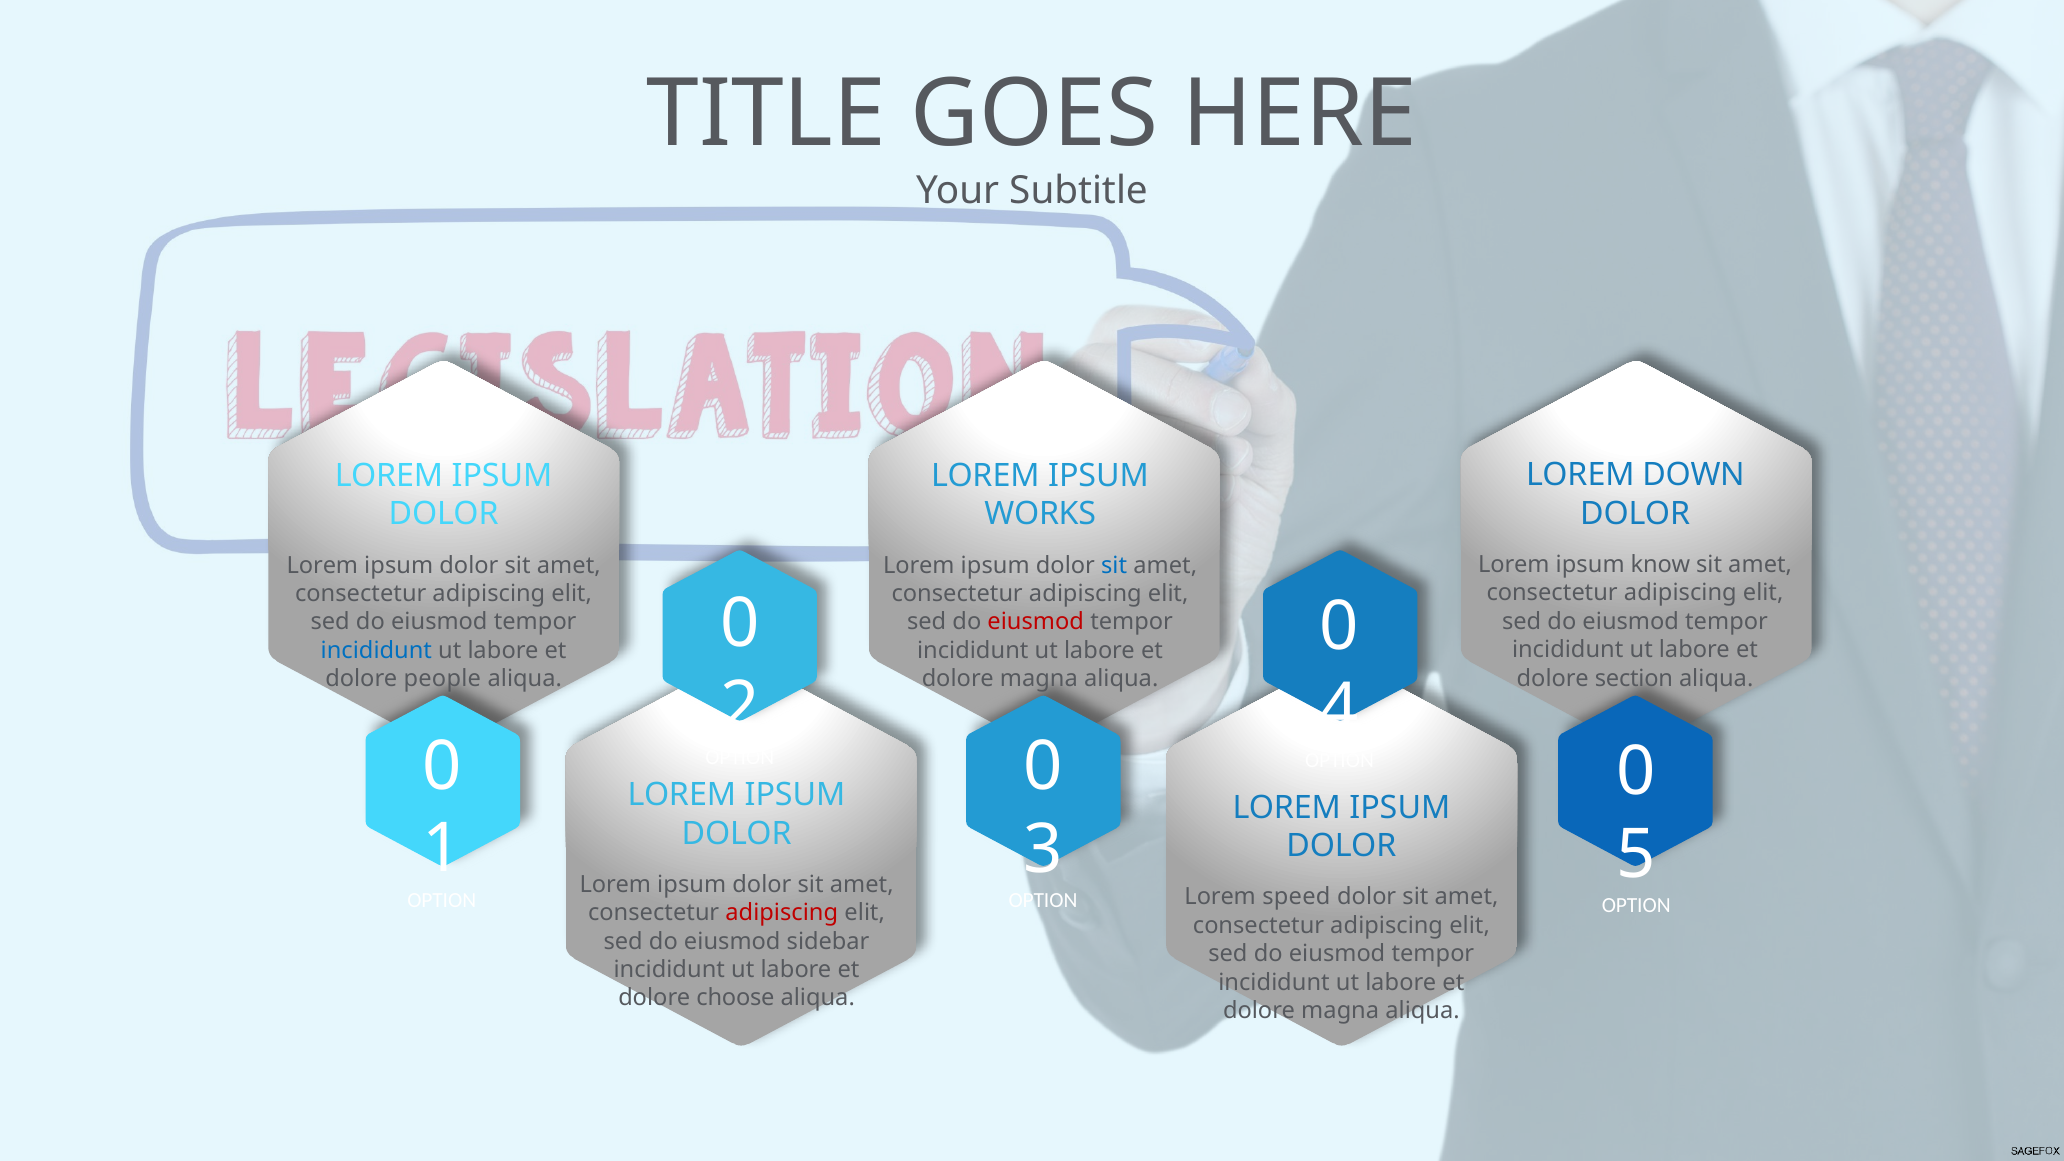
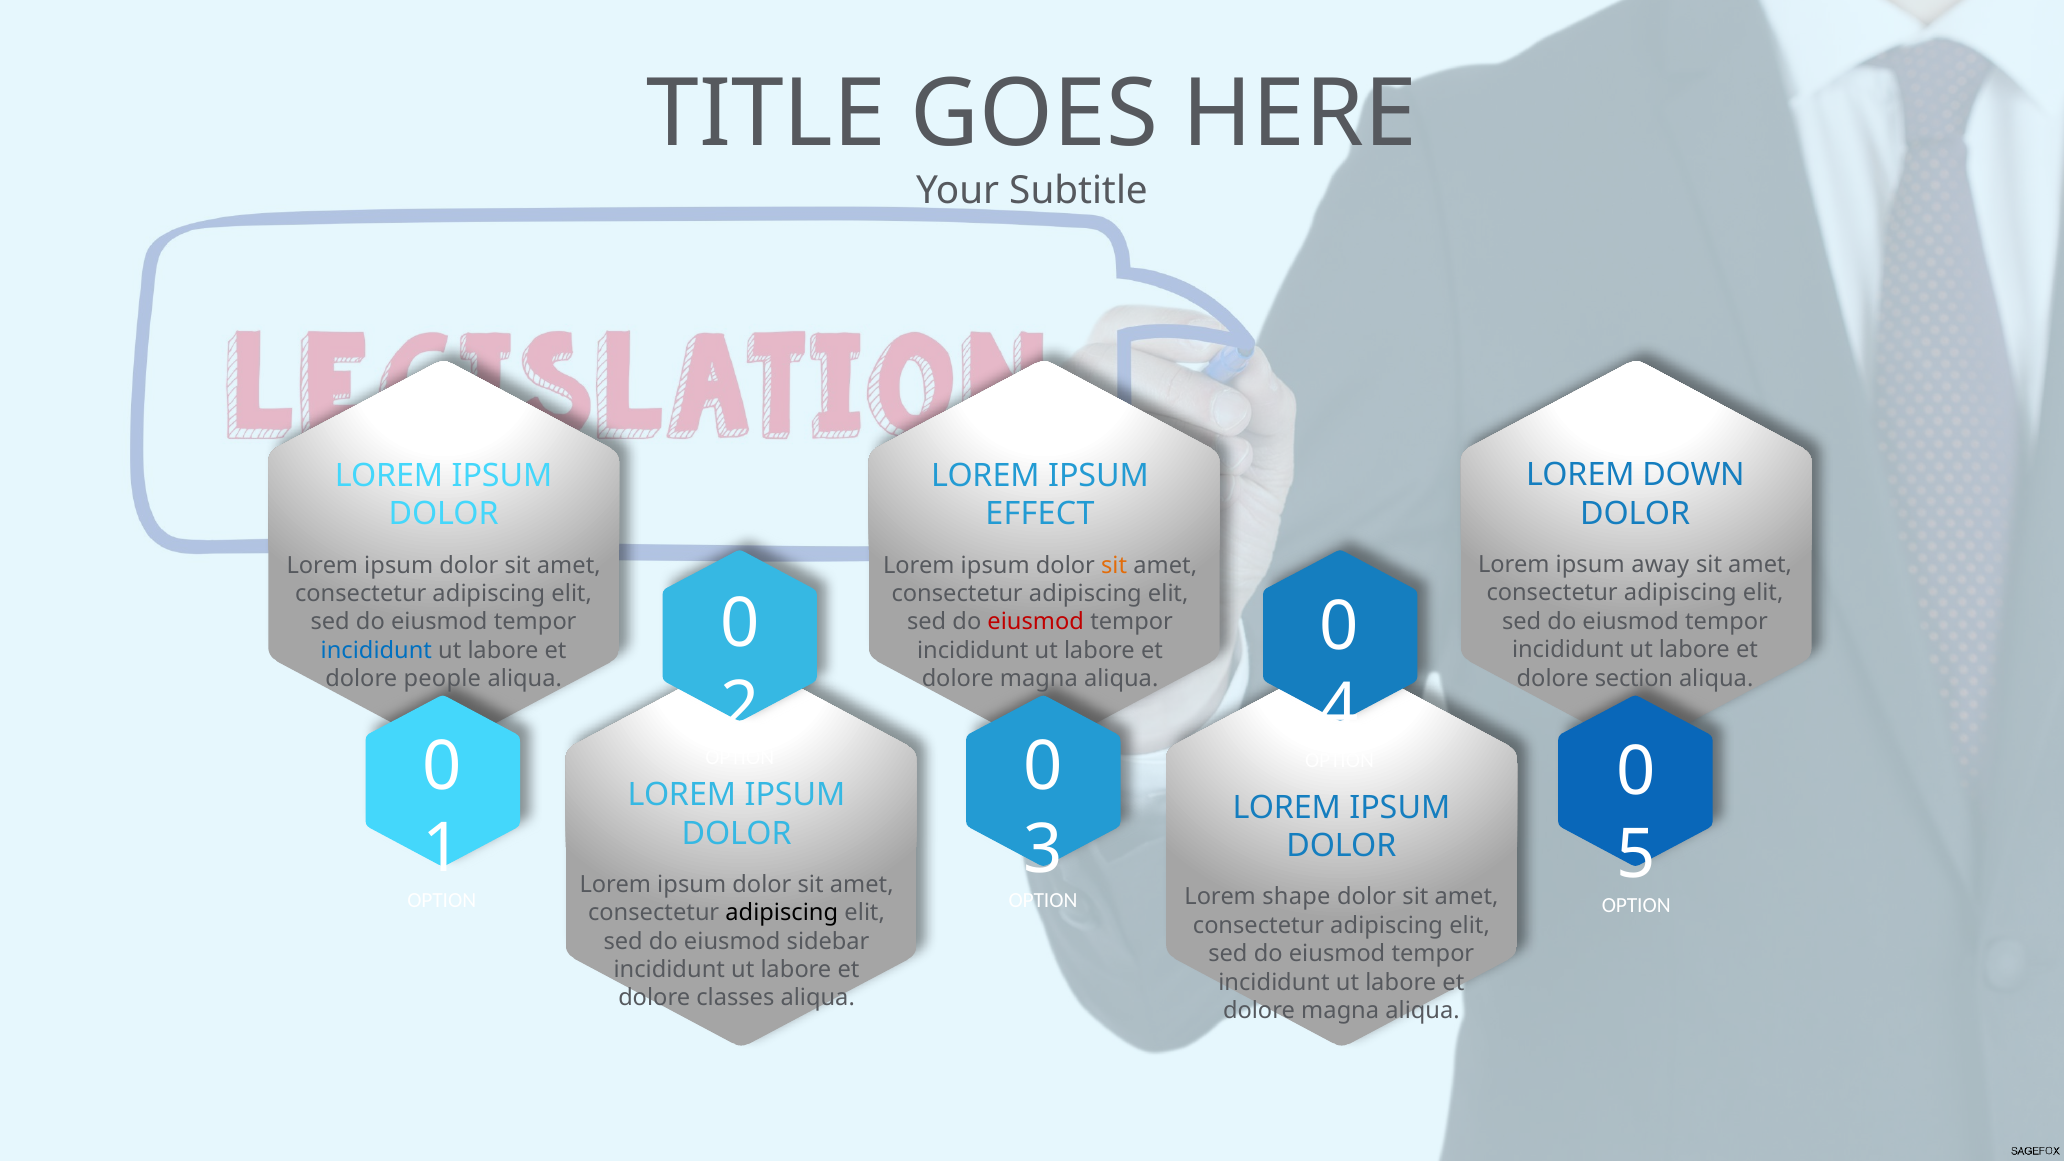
WORKS: WORKS -> EFFECT
know: know -> away
sit at (1114, 565) colour: blue -> orange
speed: speed -> shape
adipiscing at (782, 913) colour: red -> black
choose: choose -> classes
